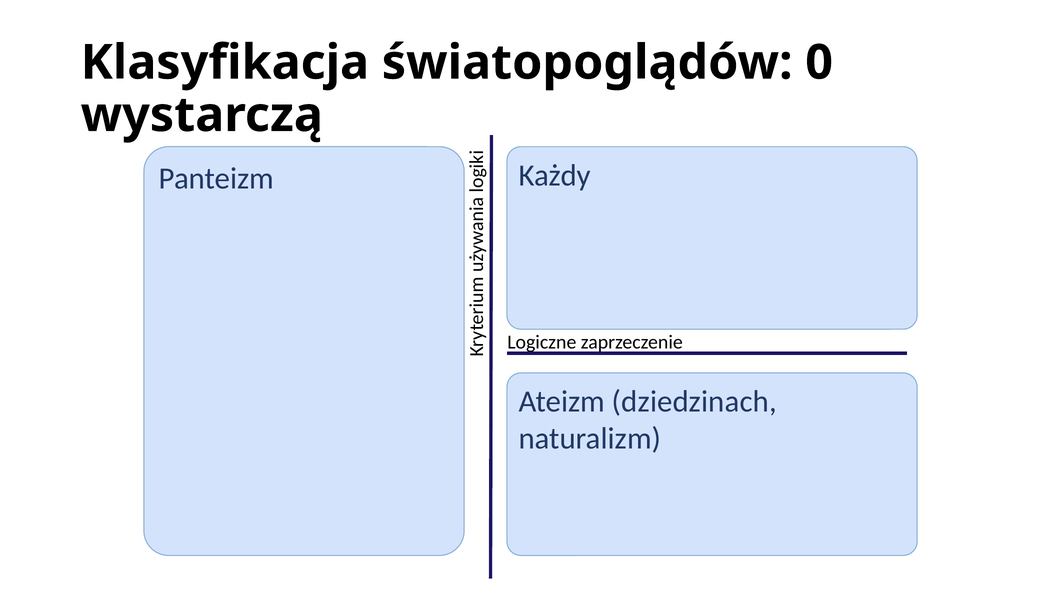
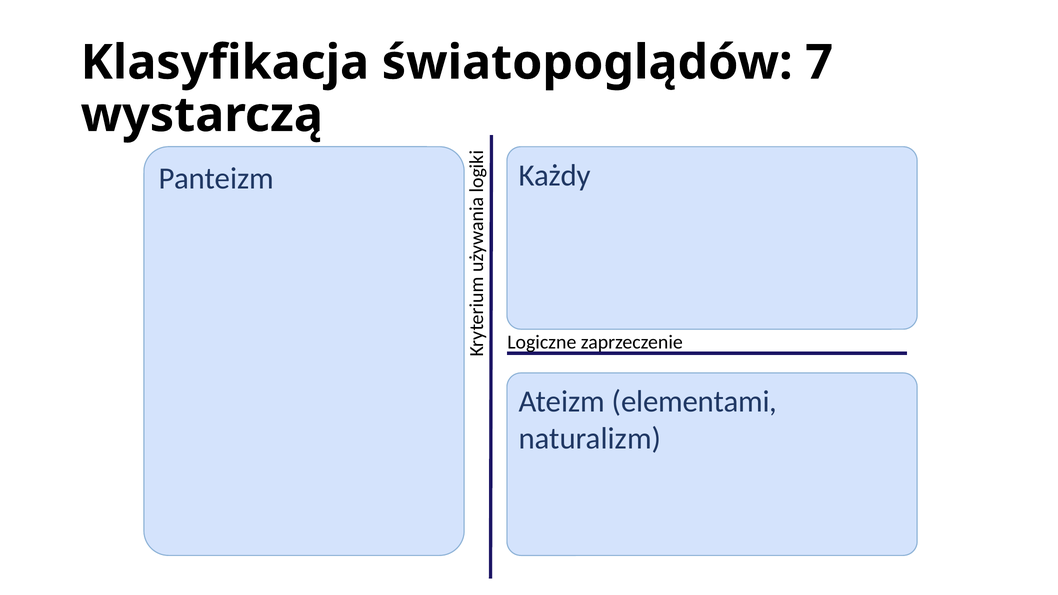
0: 0 -> 7
dziedzinach: dziedzinach -> elementami
